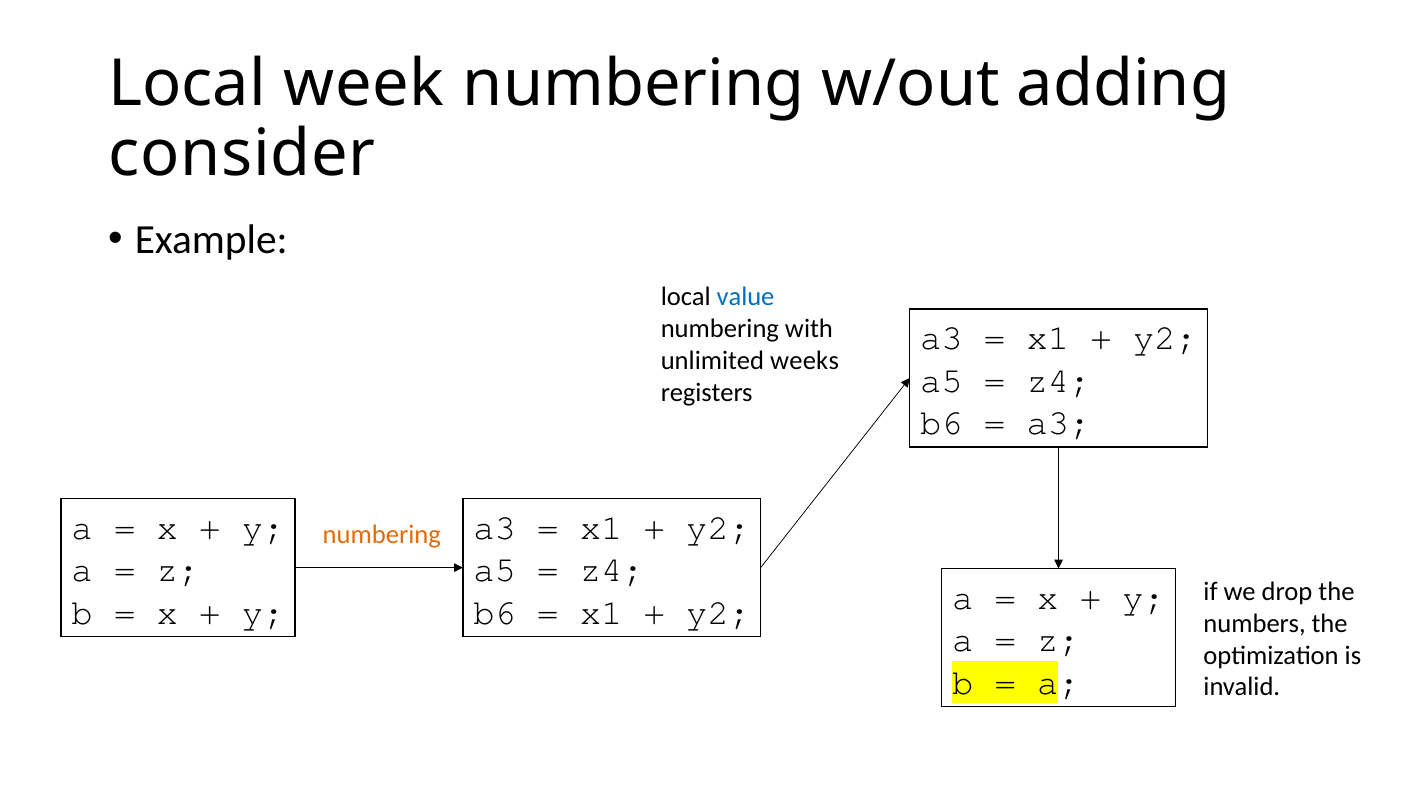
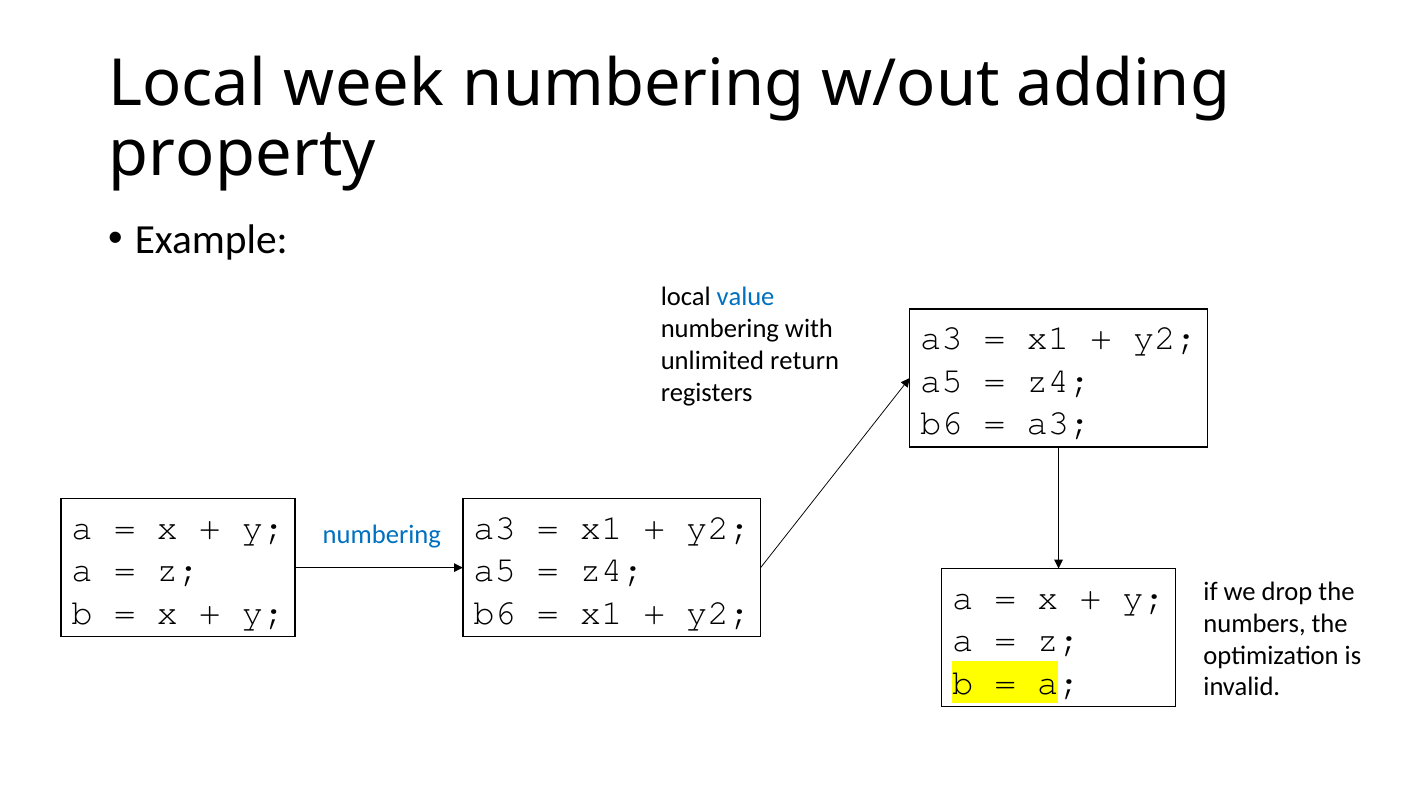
consider: consider -> property
weeks: weeks -> return
numbering at (382, 535) colour: orange -> blue
